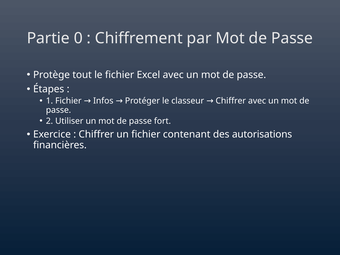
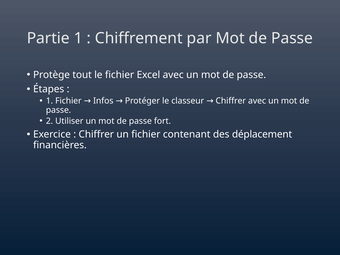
Partie 0: 0 -> 1
autorisations: autorisations -> déplacement
